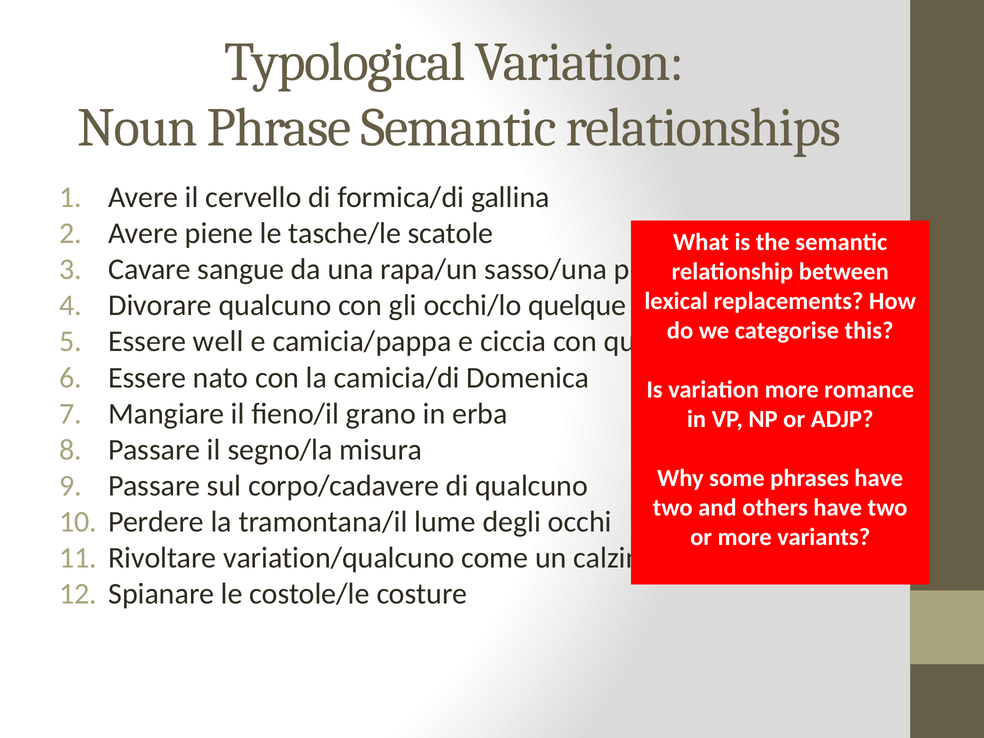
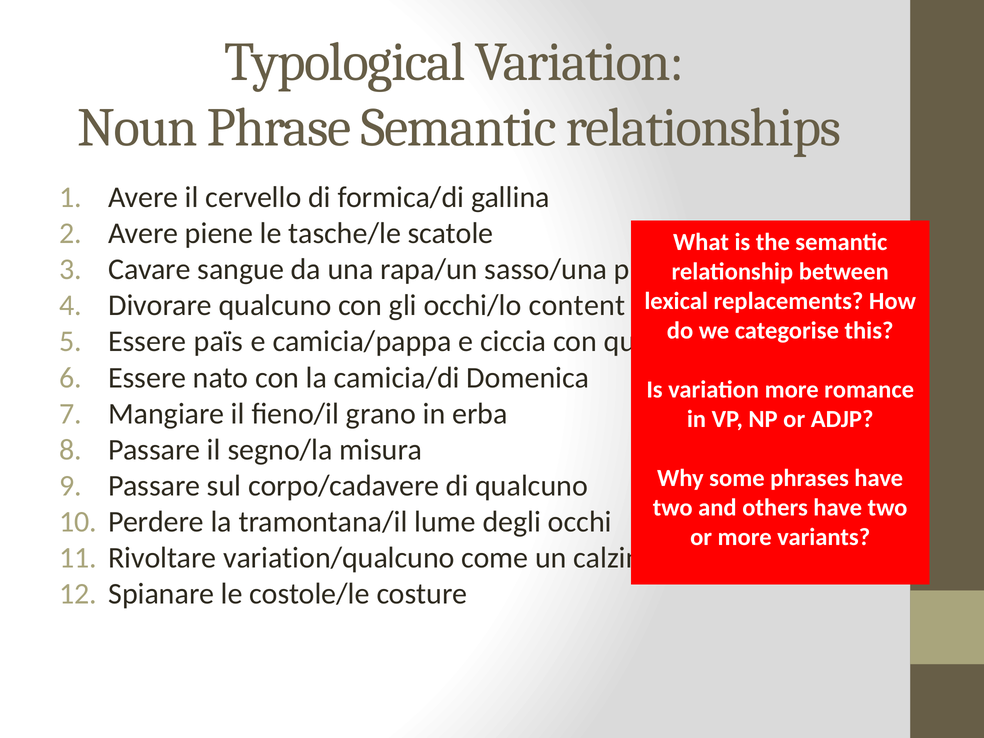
quelque: quelque -> content
well: well -> païs
